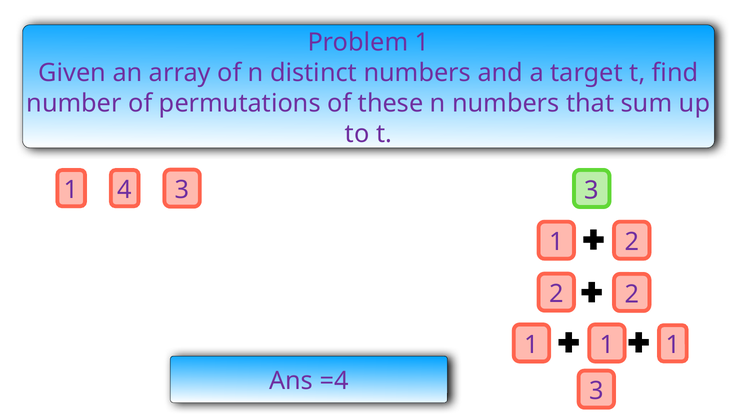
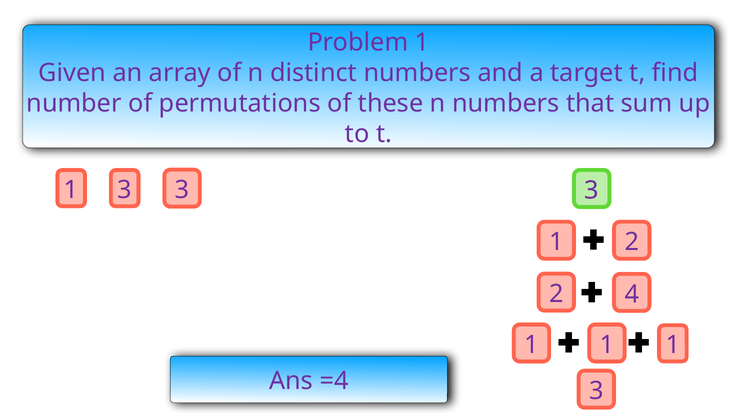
1 4: 4 -> 3
2 2: 2 -> 4
